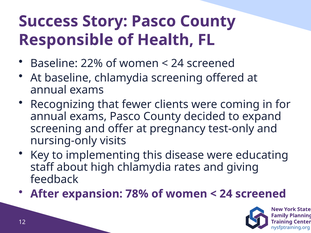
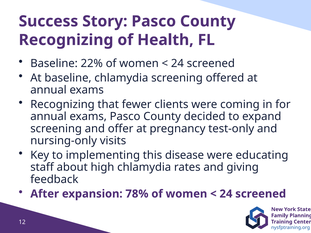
Responsible at (66, 40): Responsible -> Recognizing
